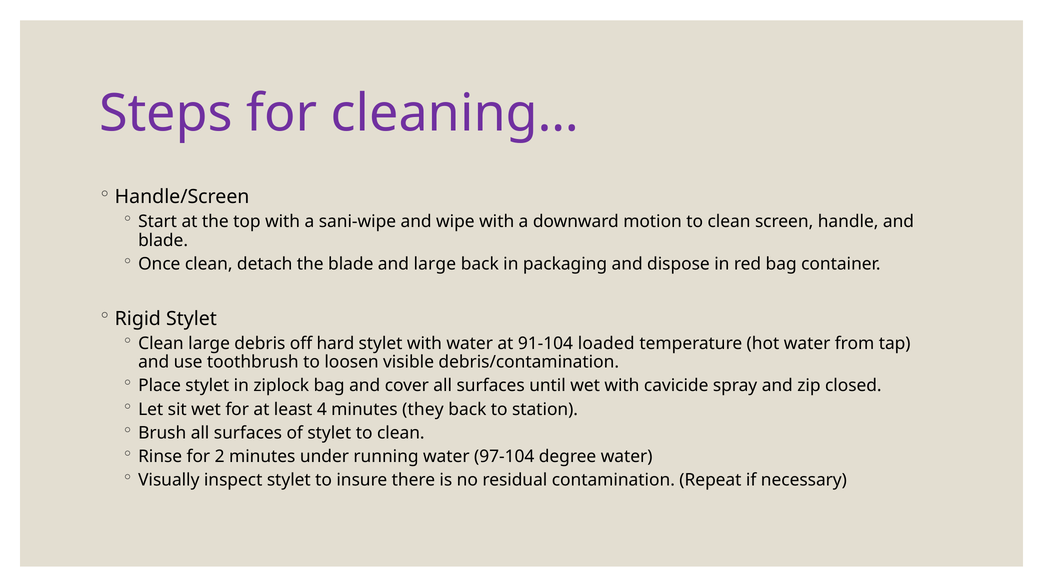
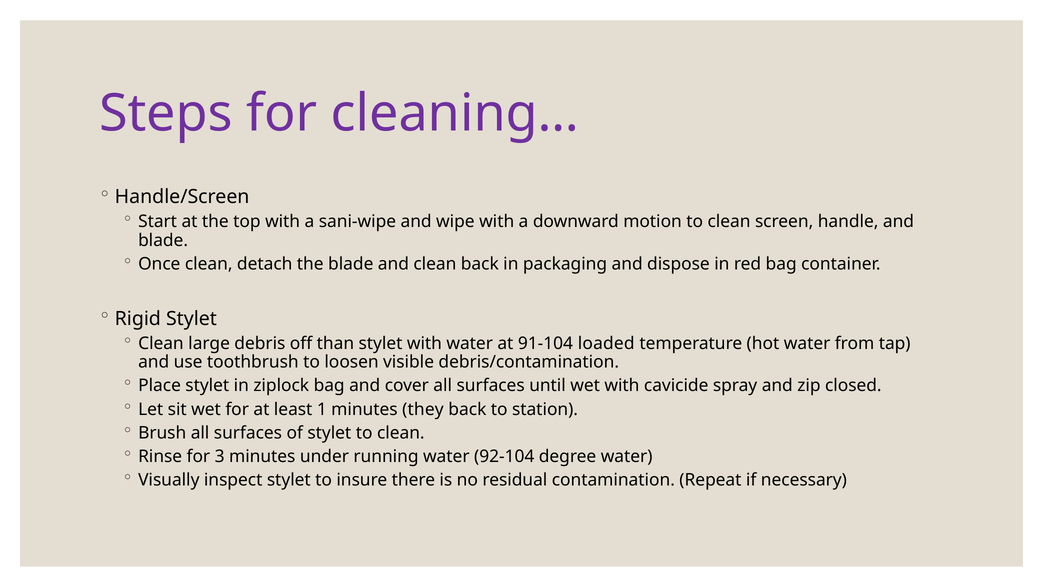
and large: large -> clean
hard: hard -> than
4: 4 -> 1
2: 2 -> 3
97-104: 97-104 -> 92-104
